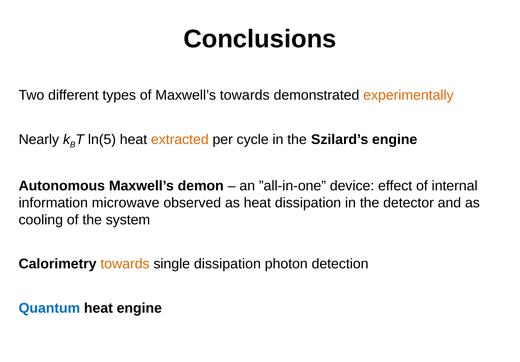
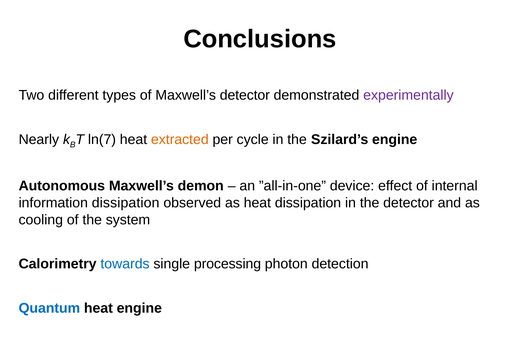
Maxwell’s towards: towards -> detector
experimentally colour: orange -> purple
ln(5: ln(5 -> ln(7
information microwave: microwave -> dissipation
towards at (125, 264) colour: orange -> blue
single dissipation: dissipation -> processing
